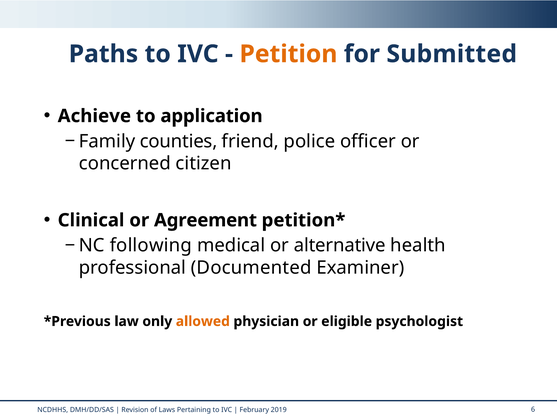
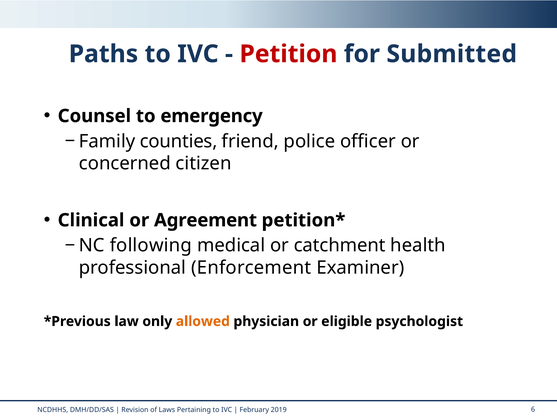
Petition colour: orange -> red
Achieve: Achieve -> Counsel
application: application -> emergency
alternative: alternative -> catchment
Documented: Documented -> Enforcement
